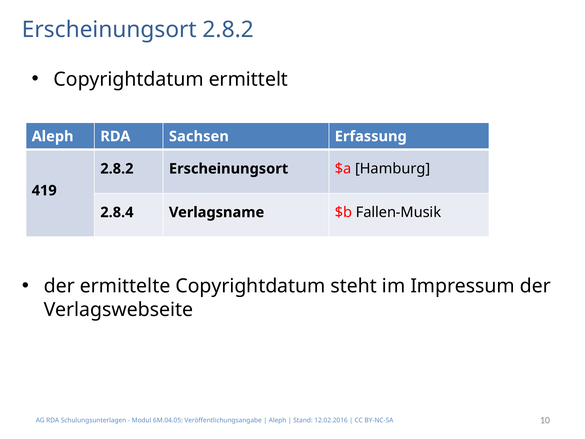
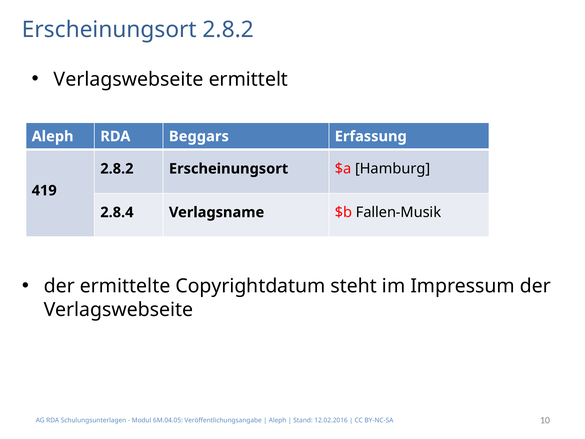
Copyrightdatum at (129, 79): Copyrightdatum -> Verlagswebseite
Sachsen: Sachsen -> Beggars
